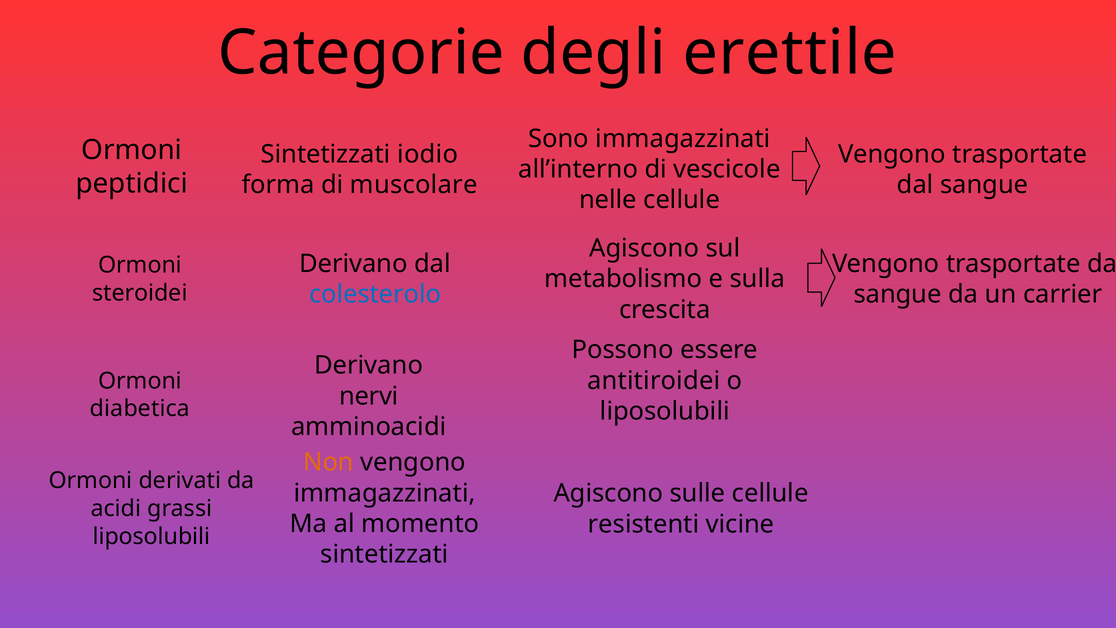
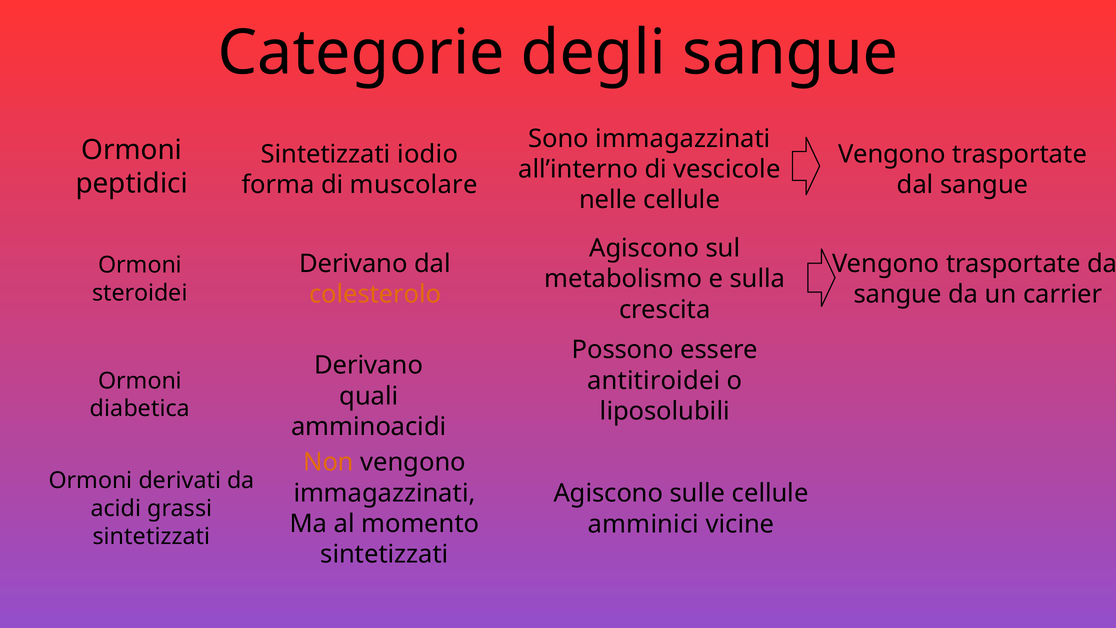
degli erettile: erettile -> sangue
colesterolo colour: blue -> orange
nervi: nervi -> quali
resistenti: resistenti -> amminici
liposolubili at (151, 536): liposolubili -> sintetizzati
